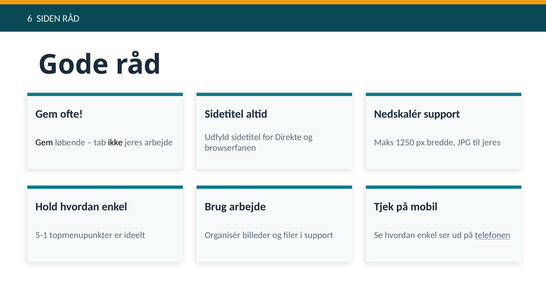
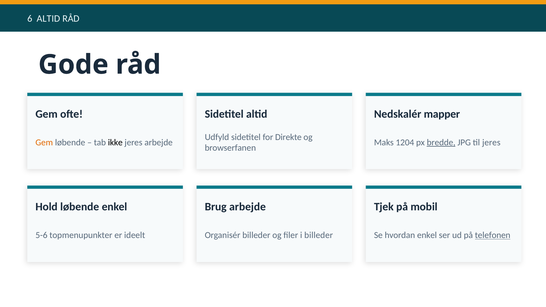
6 SIDEN: SIDEN -> ALTID
Nedskalér support: support -> mapper
Gem at (44, 143) colour: black -> orange
1250: 1250 -> 1204
bredde underline: none -> present
Hold hvordan: hvordan -> løbende
5-1: 5-1 -> 5-6
i support: support -> billeder
